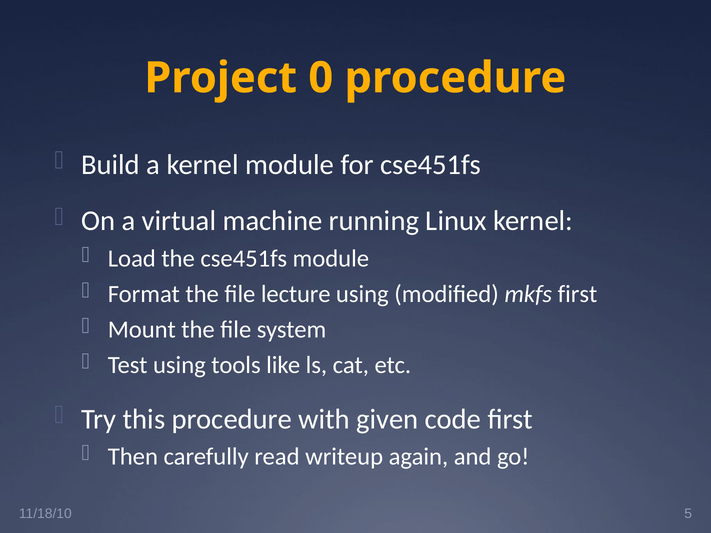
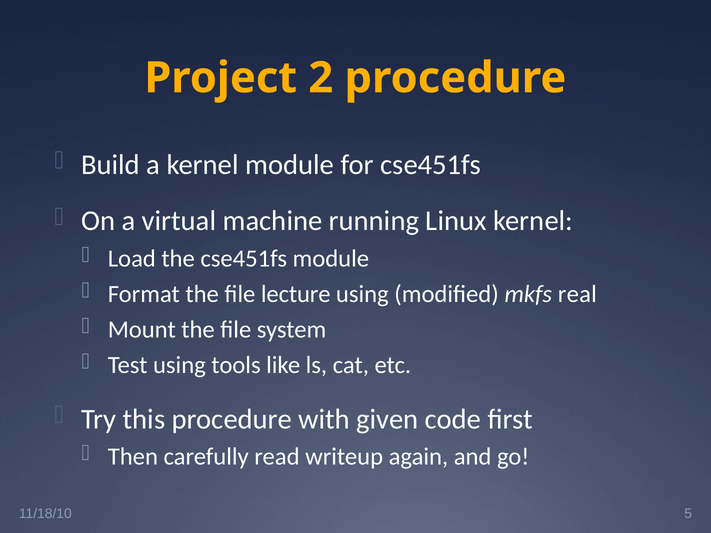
0: 0 -> 2
mkfs first: first -> real
